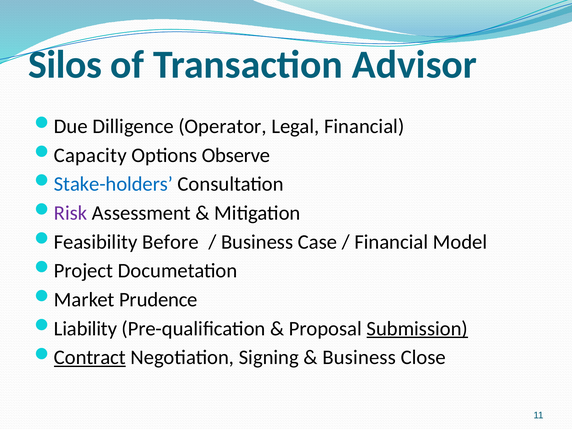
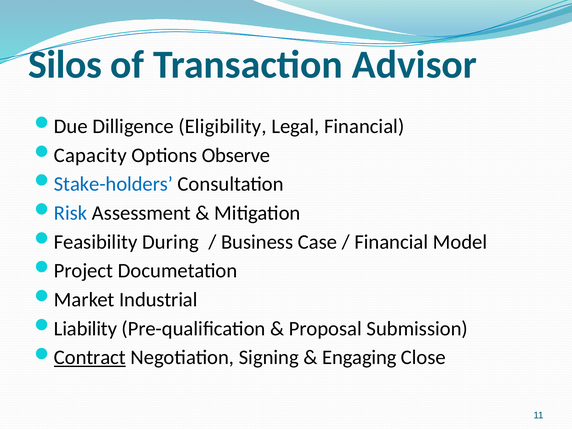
Operator: Operator -> Eligibility
Risk colour: purple -> blue
Before: Before -> During
Prudence: Prudence -> Industrial
Submission underline: present -> none
Business at (359, 357): Business -> Engaging
